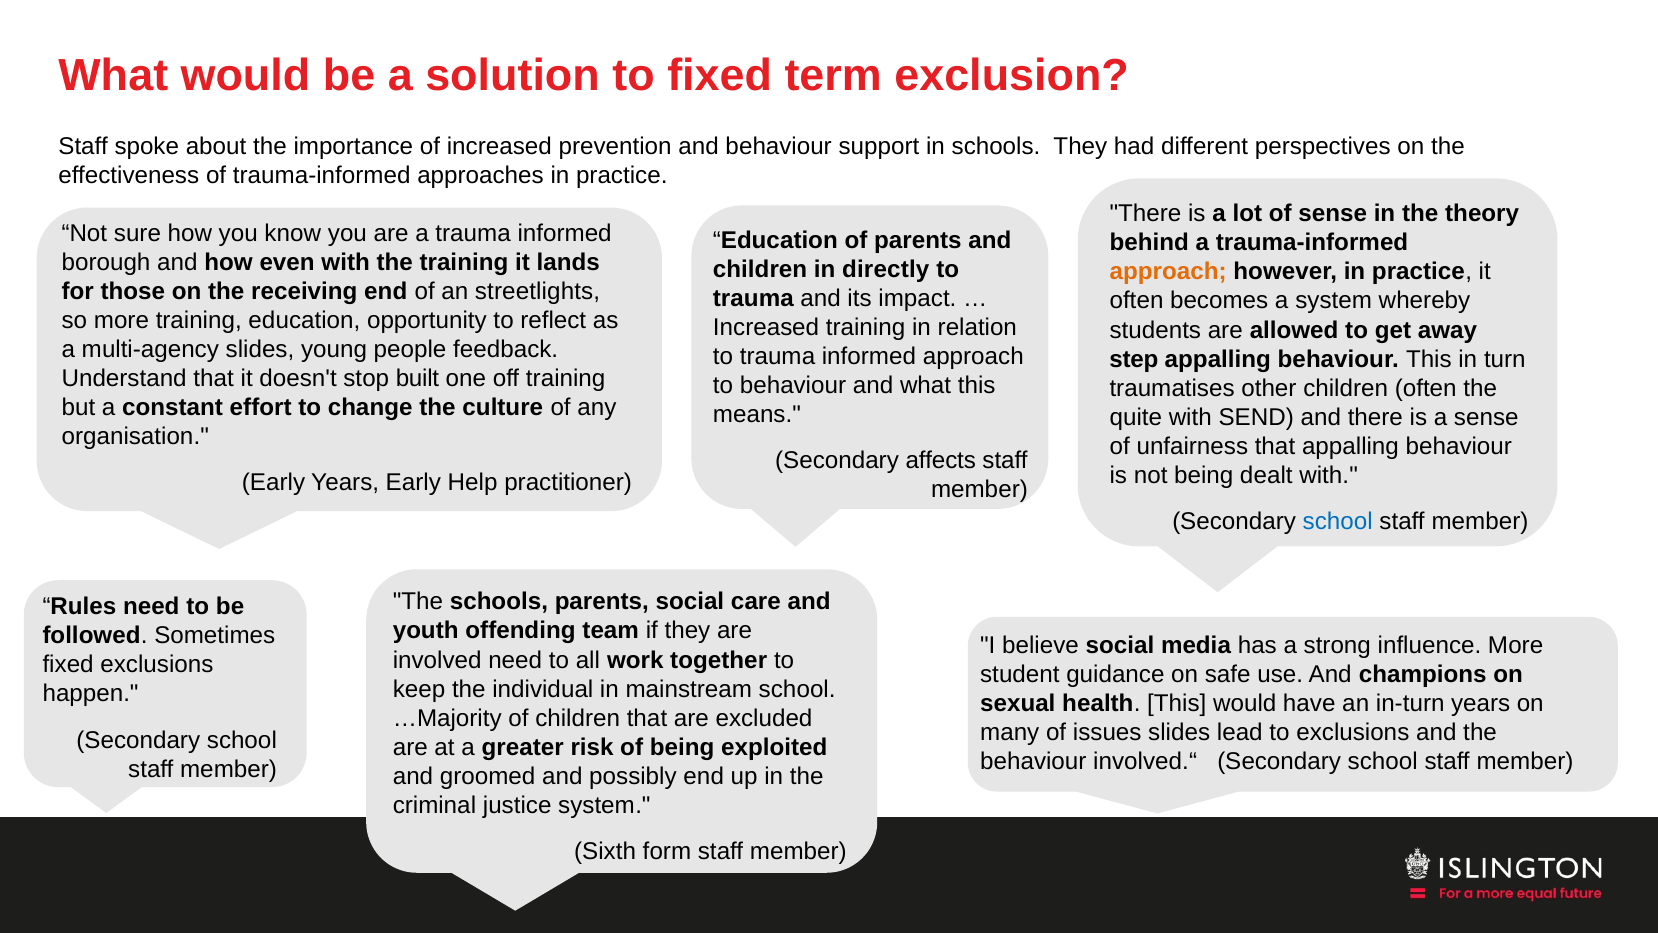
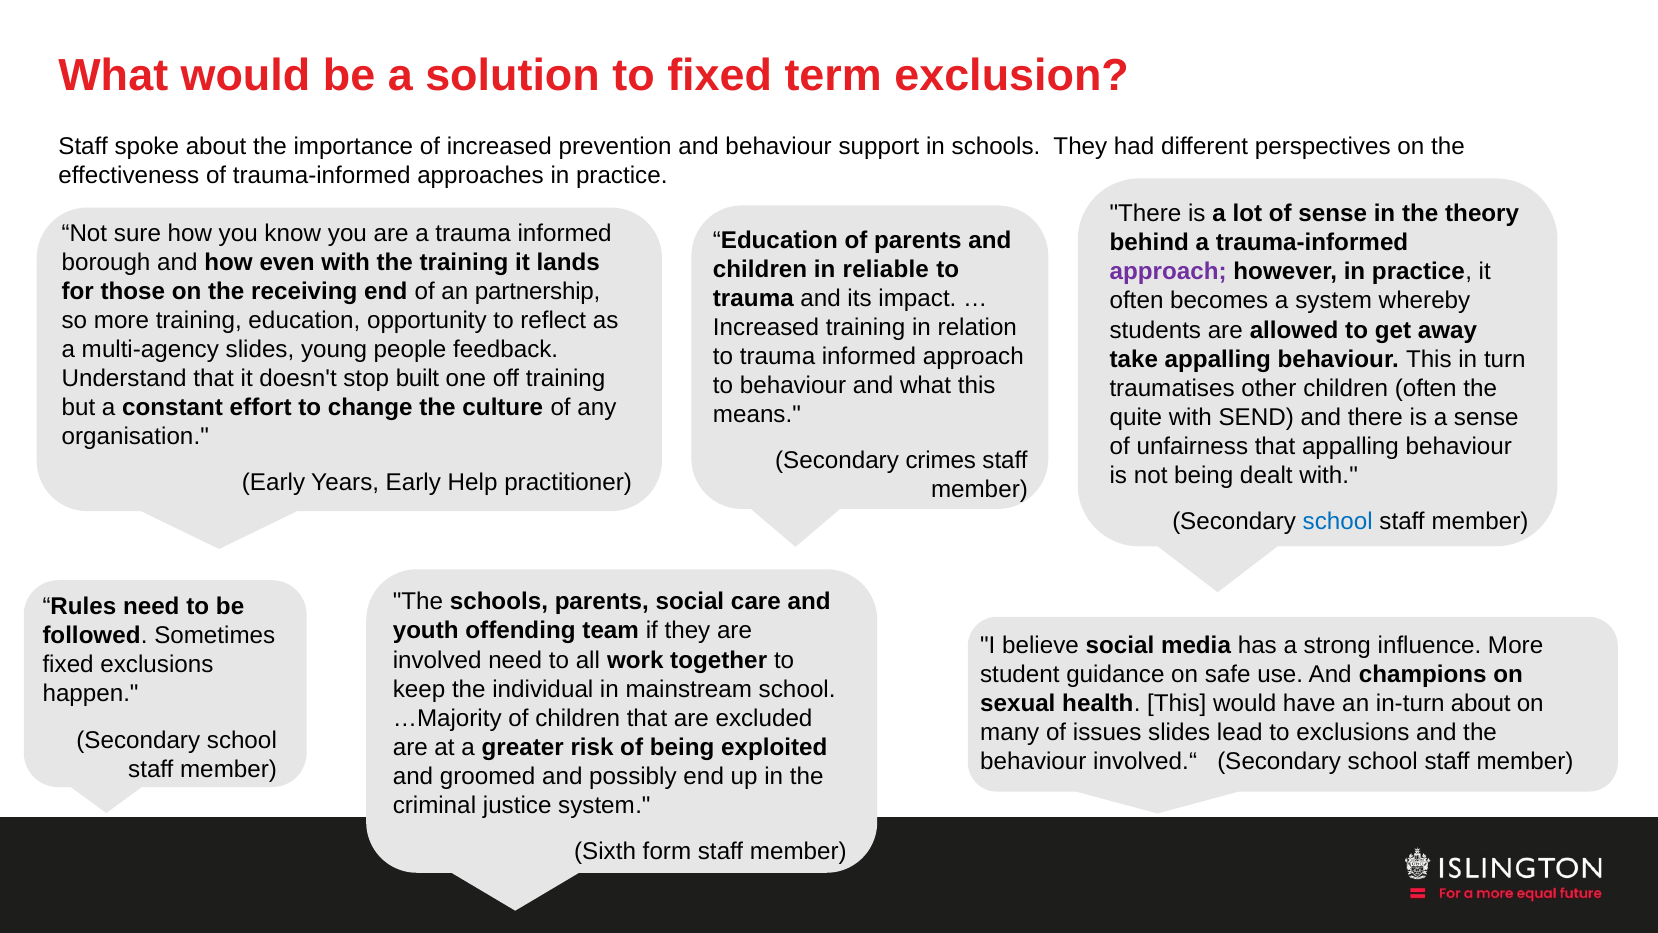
directly: directly -> reliable
approach at (1168, 272) colour: orange -> purple
streetlights: streetlights -> partnership
step: step -> take
affects: affects -> crimes
in-turn years: years -> about
